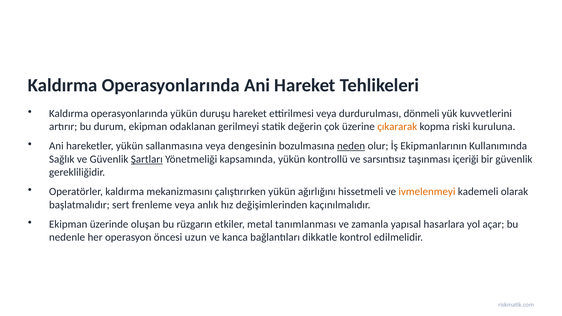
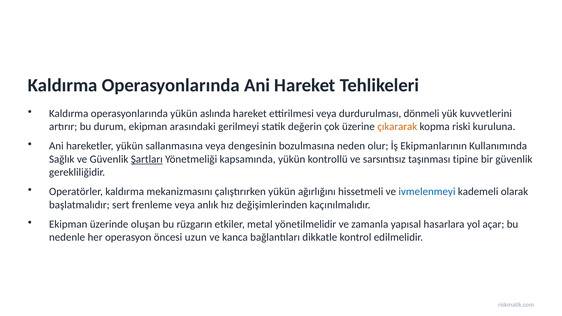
duruşu: duruşu -> aslında
odaklanan: odaklanan -> arasındaki
neden underline: present -> none
içeriği: içeriği -> tipine
ivmelenmeyi colour: orange -> blue
tanımlanması: tanımlanması -> yönetilmelidir
